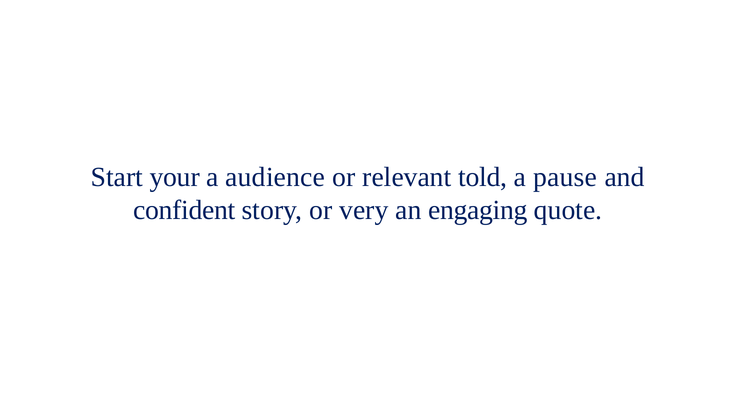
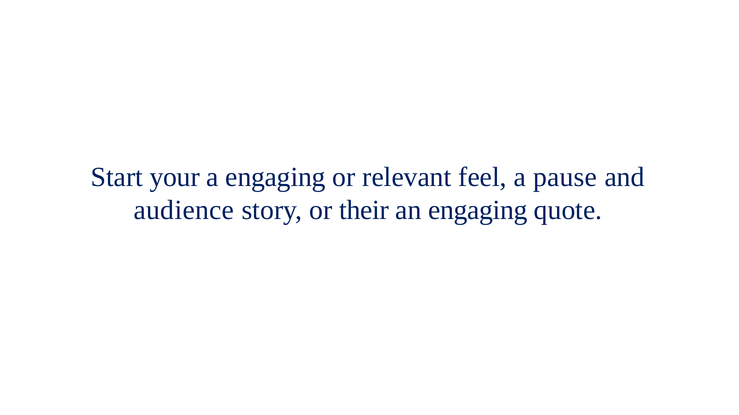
a audience: audience -> engaging
told: told -> feel
confident: confident -> audience
very: very -> their
